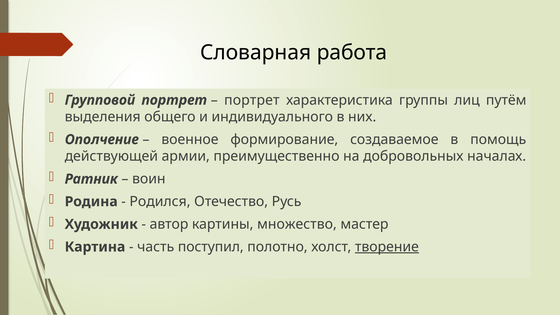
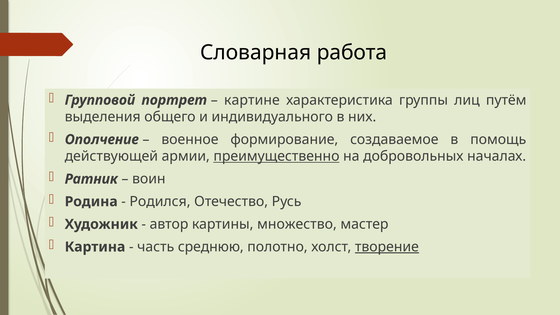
портрет at (252, 100): портрет -> картине
преимущественно underline: none -> present
поступил: поступил -> среднюю
